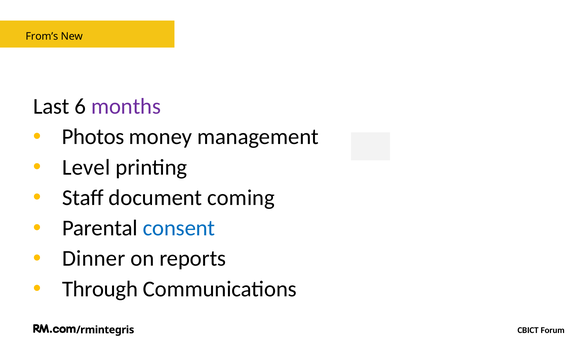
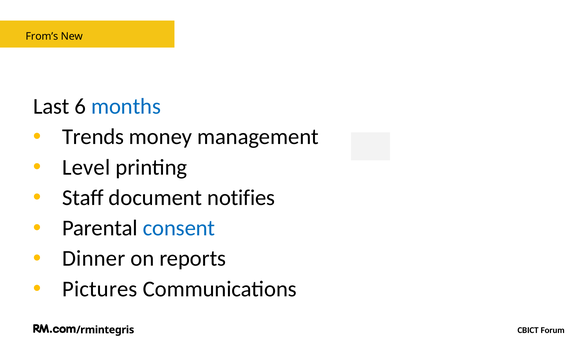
months colour: purple -> blue
Photos: Photos -> Trends
coming: coming -> notifies
Through: Through -> Pictures
